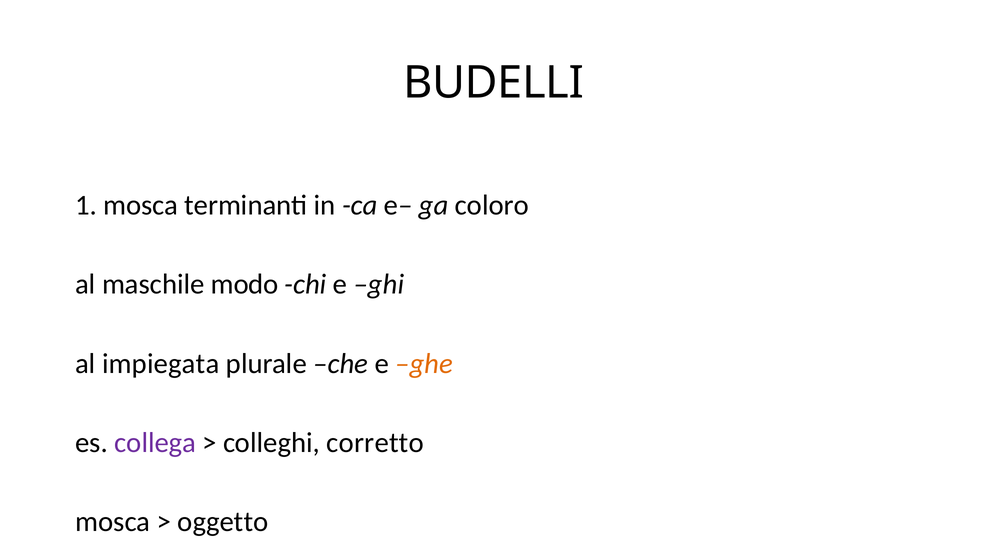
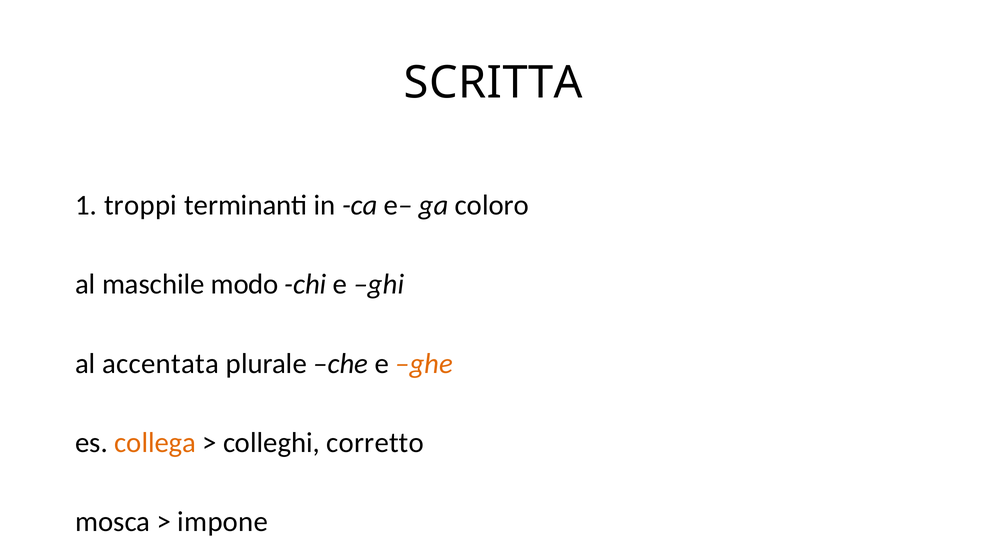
BUDELLI: BUDELLI -> SCRITTA
1 mosca: mosca -> troppi
impiegata: impiegata -> accentata
collega colour: purple -> orange
oggetto: oggetto -> impone
